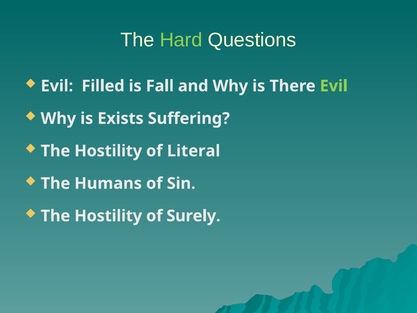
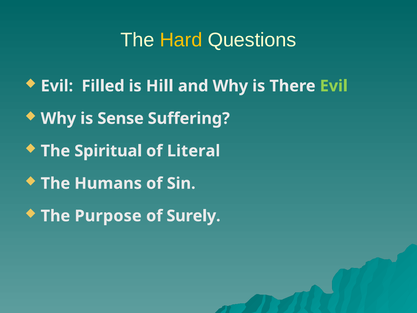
Hard colour: light green -> yellow
Fall: Fall -> Hill
Exists: Exists -> Sense
Hostility at (108, 151): Hostility -> Spiritual
Hostility at (108, 216): Hostility -> Purpose
